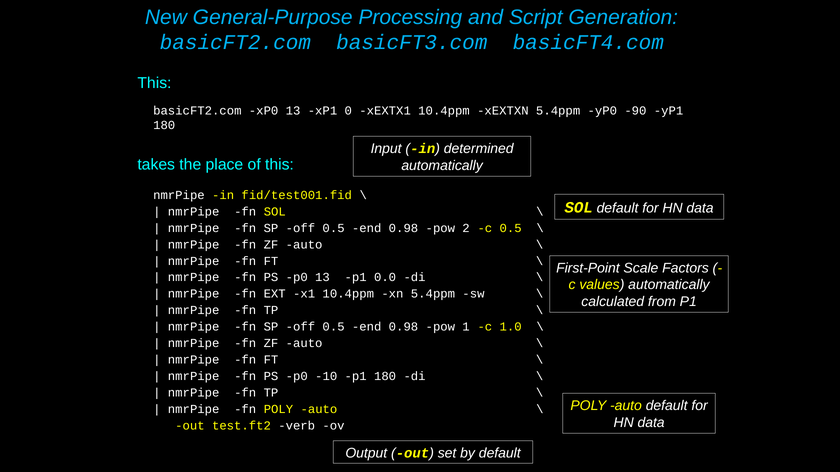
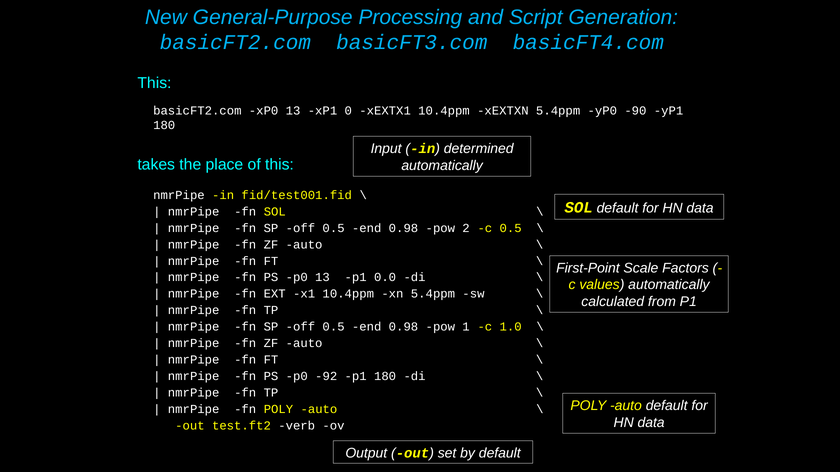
-10: -10 -> -92
